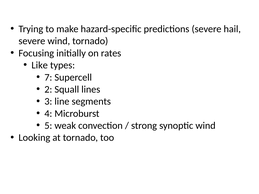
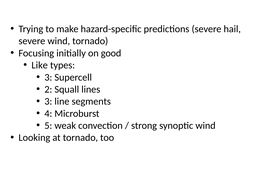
rates: rates -> good
7 at (48, 77): 7 -> 3
